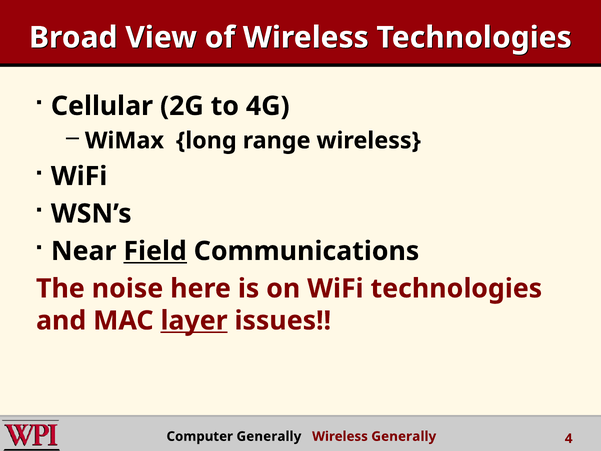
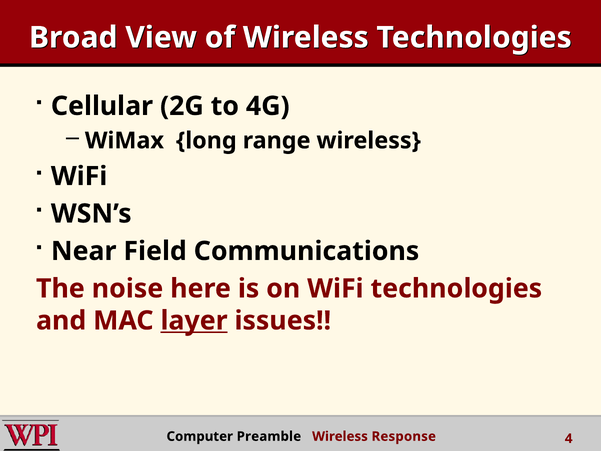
Field underline: present -> none
Computer Generally: Generally -> Preamble
Wireless Generally: Generally -> Response
